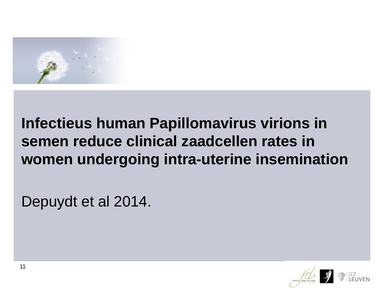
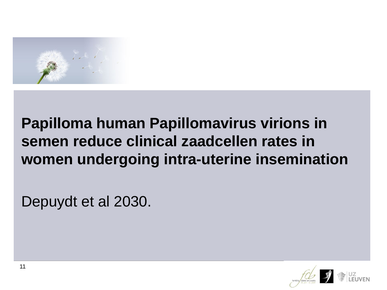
Infectieus: Infectieus -> Papilloma
2014: 2014 -> 2030
